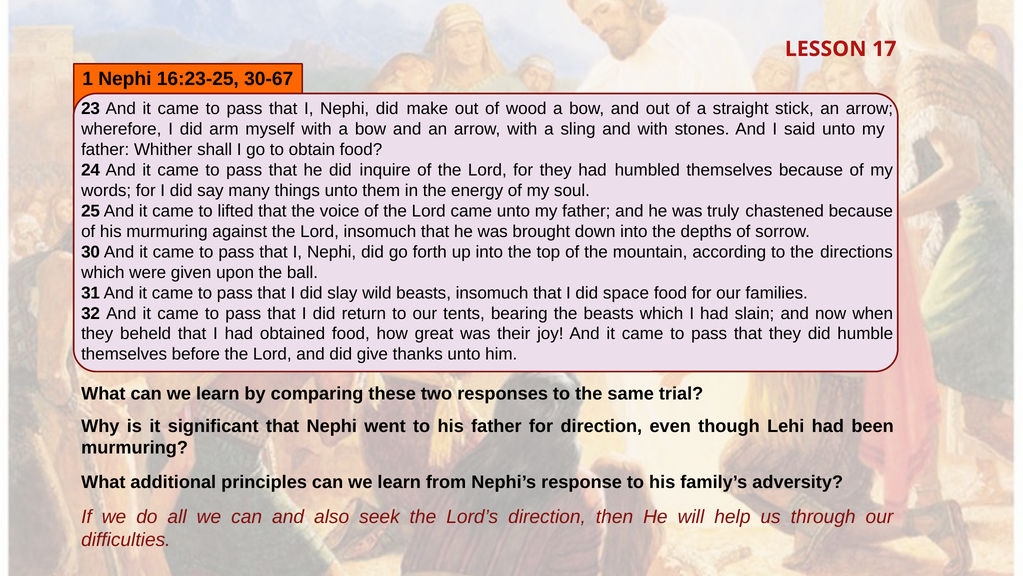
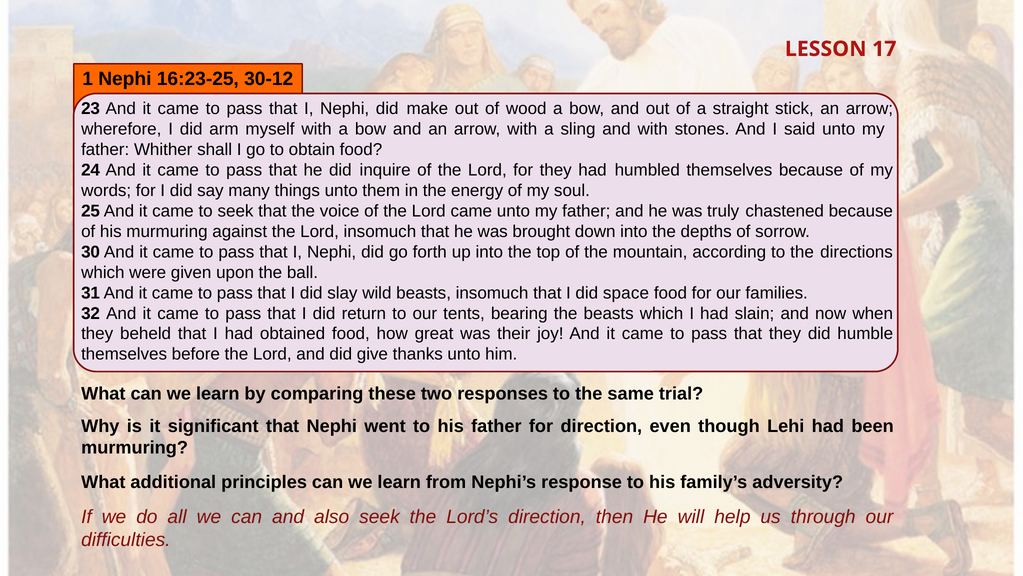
30-67: 30-67 -> 30-12
to lifted: lifted -> seek
